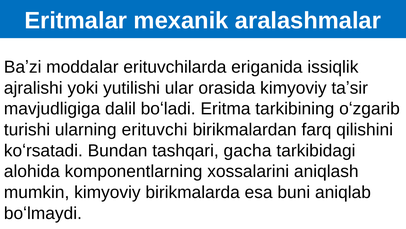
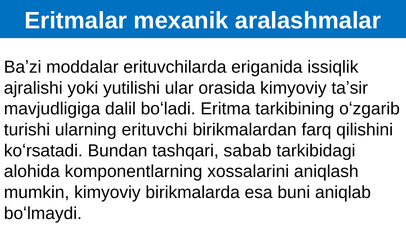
gacha: gacha -> sabab
